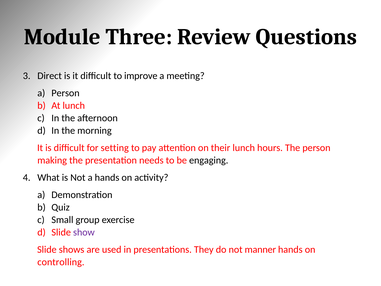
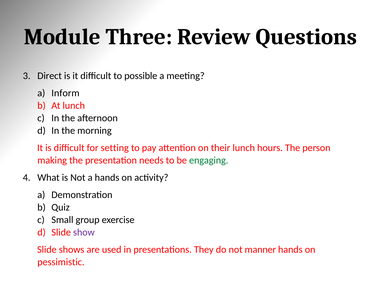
improve: improve -> possible
a Person: Person -> Inform
engaging colour: black -> green
controlling: controlling -> pessimistic
